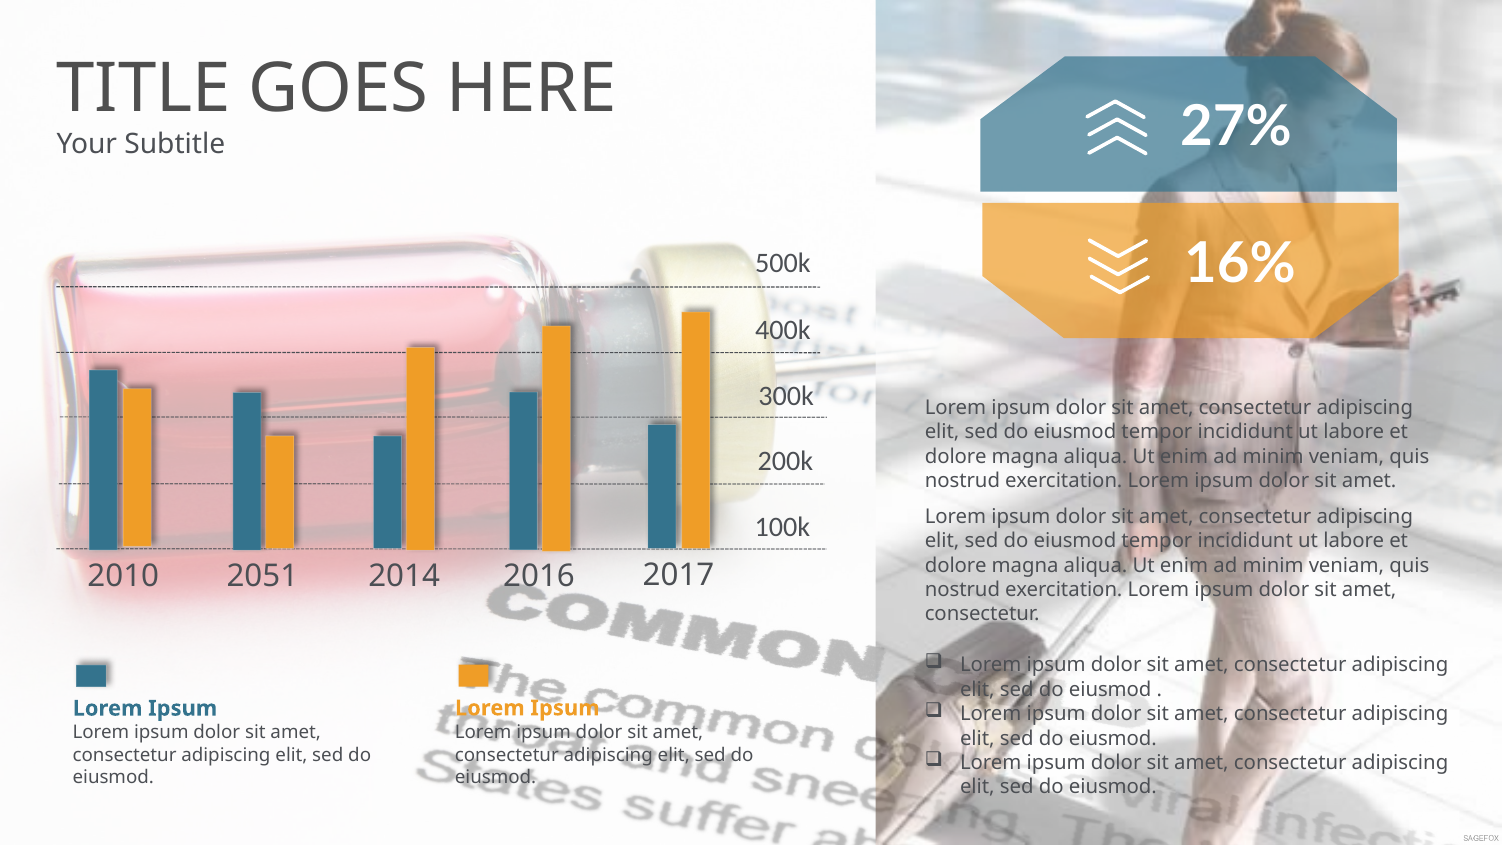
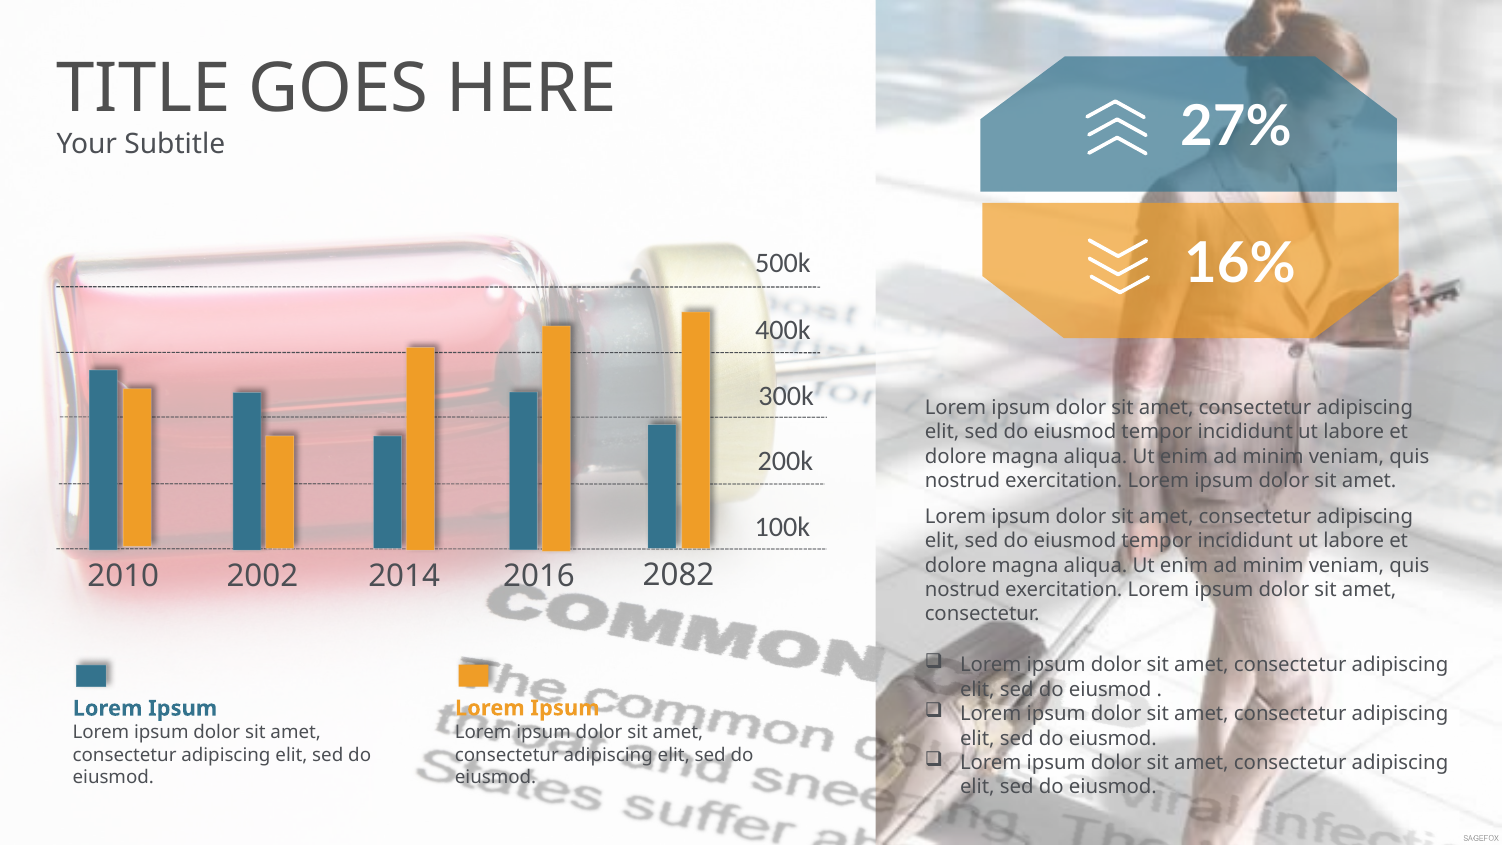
2051: 2051 -> 2002
2017: 2017 -> 2082
